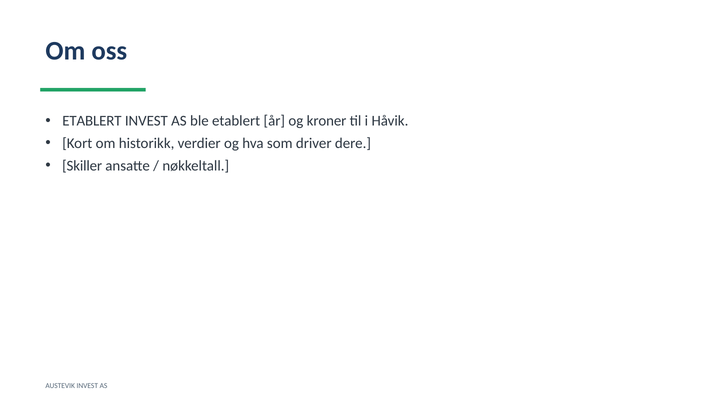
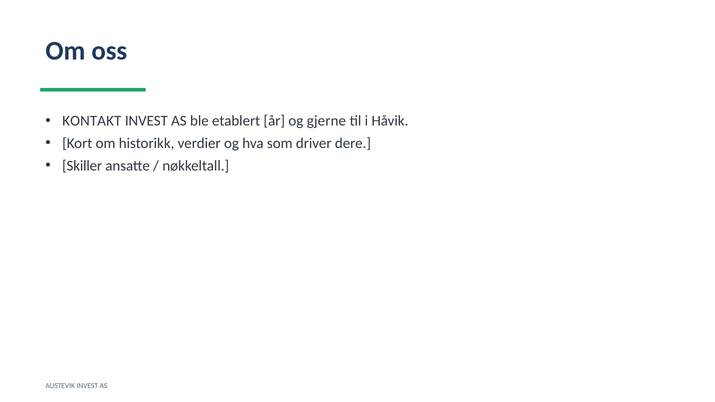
ETABLERT at (92, 121): ETABLERT -> KONTAKT
kroner: kroner -> gjerne
